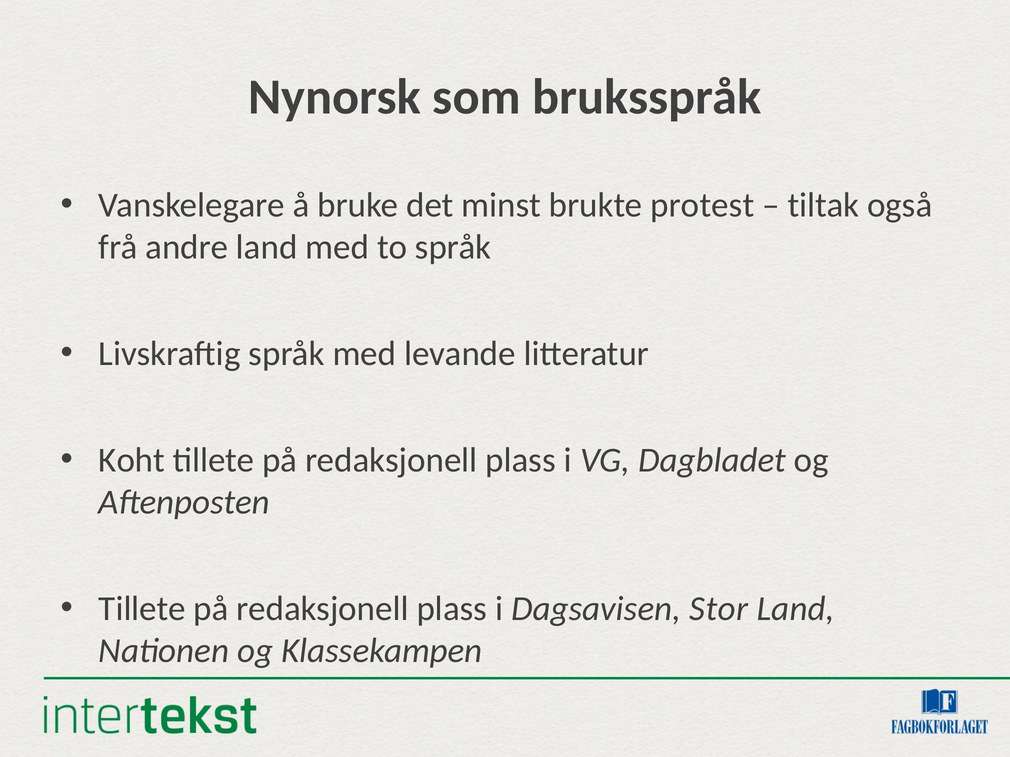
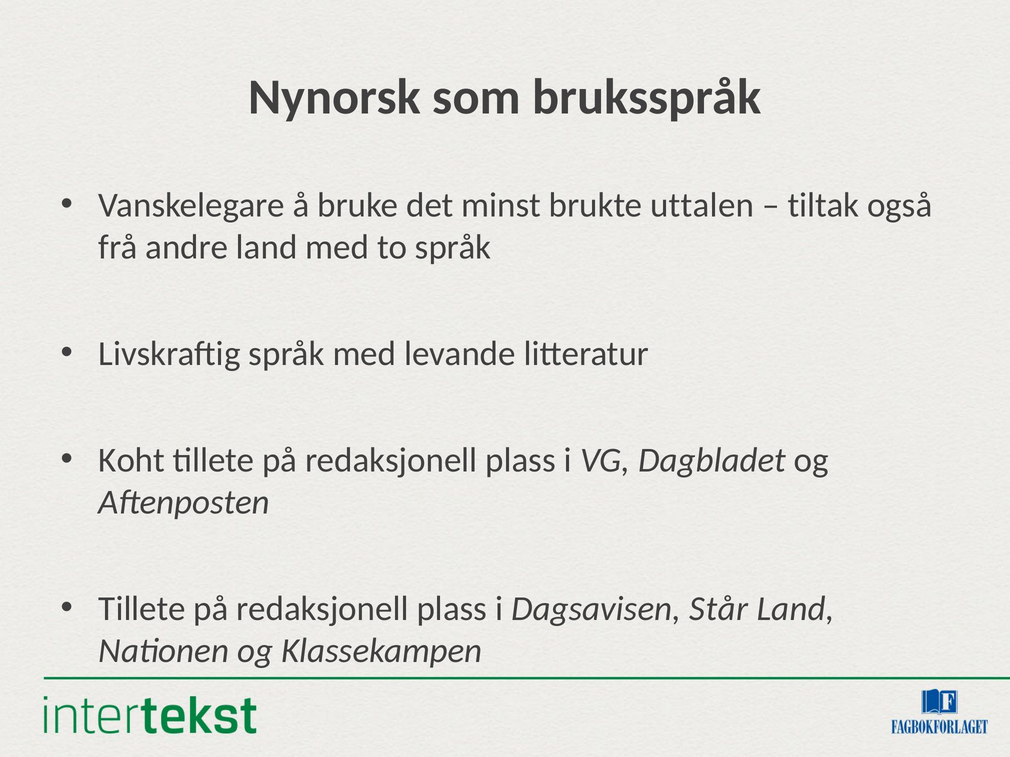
protest: protest -> uttalen
Stor: Stor -> Står
